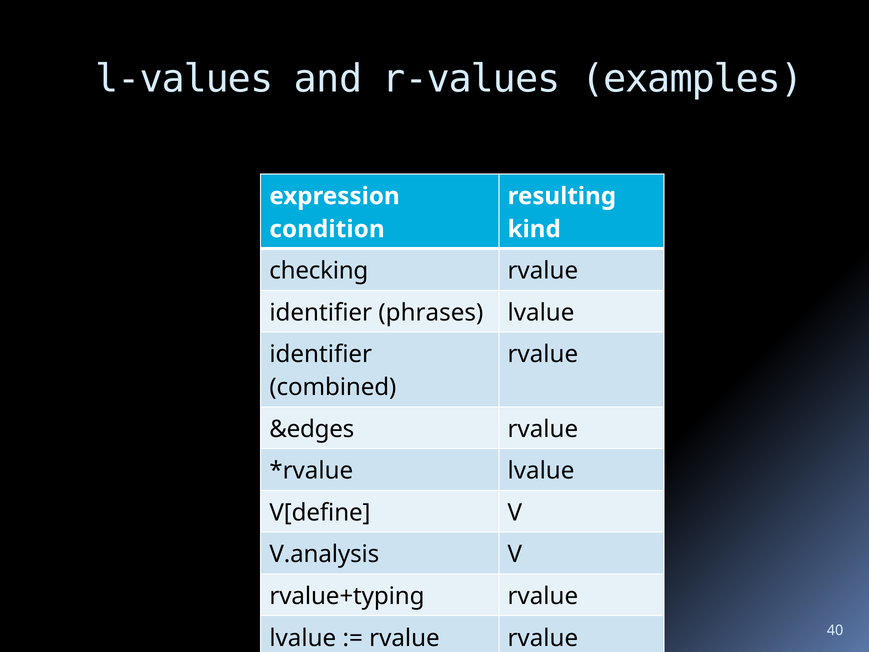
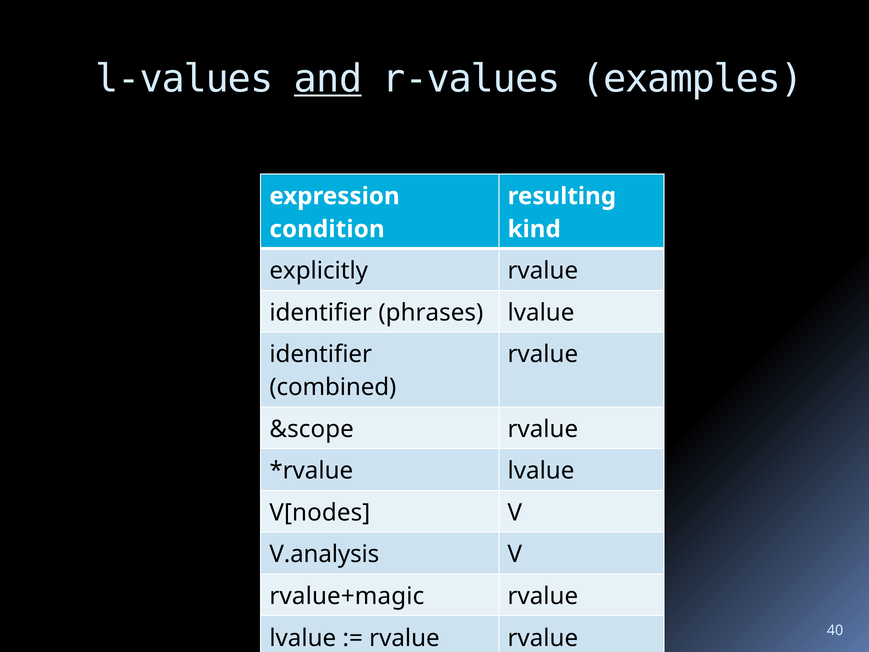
and underline: none -> present
checking: checking -> explicitly
&edges: &edges -> &scope
V[define: V[define -> V[nodes
rvalue+typing: rvalue+typing -> rvalue+magic
